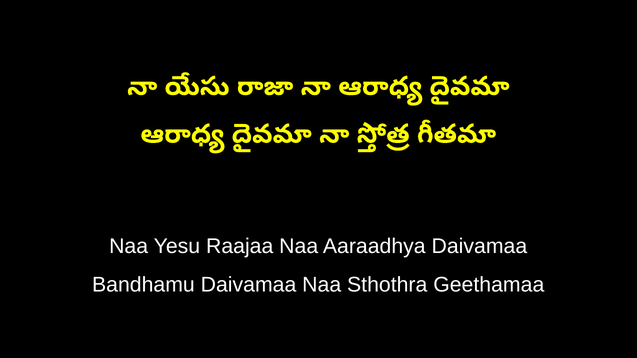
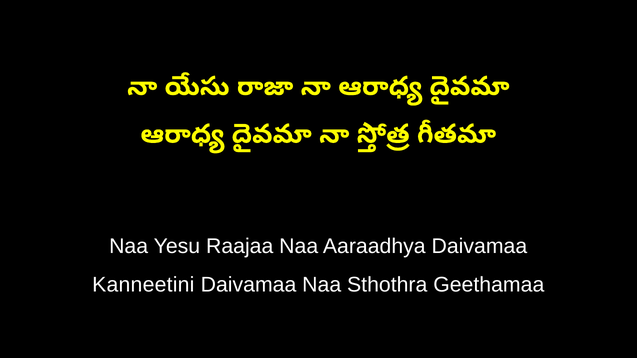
Bandhamu: Bandhamu -> Kanneetini
